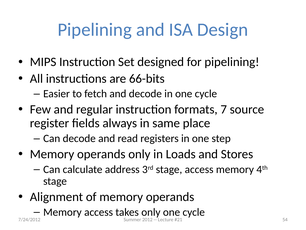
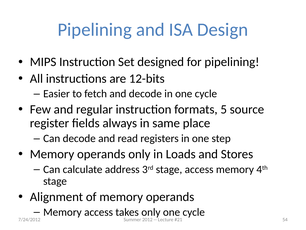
66-bits: 66-bits -> 12-bits
7: 7 -> 5
